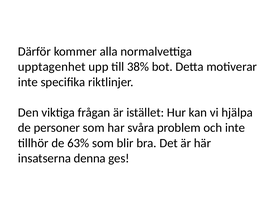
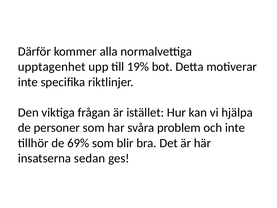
38%: 38% -> 19%
63%: 63% -> 69%
denna: denna -> sedan
